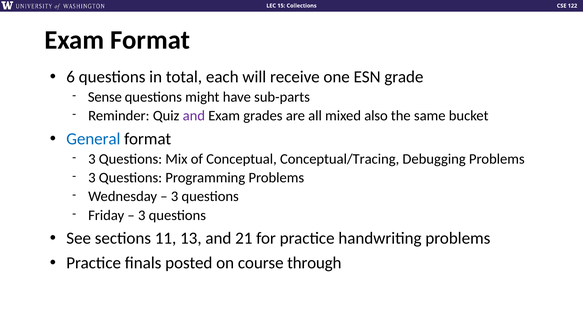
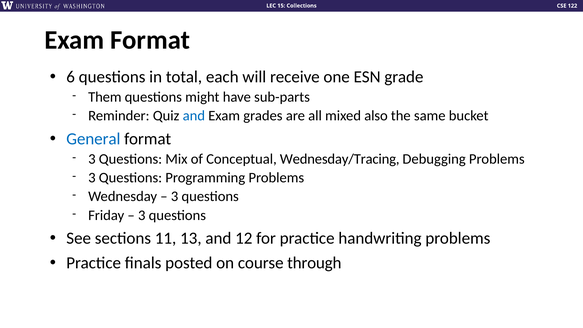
Sense: Sense -> Them
and at (194, 116) colour: purple -> blue
Conceptual/Tracing: Conceptual/Tracing -> Wednesday/Tracing
21: 21 -> 12
